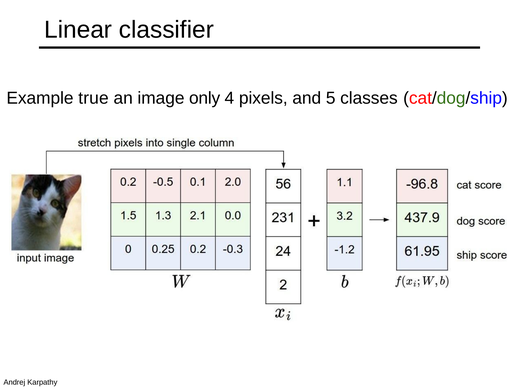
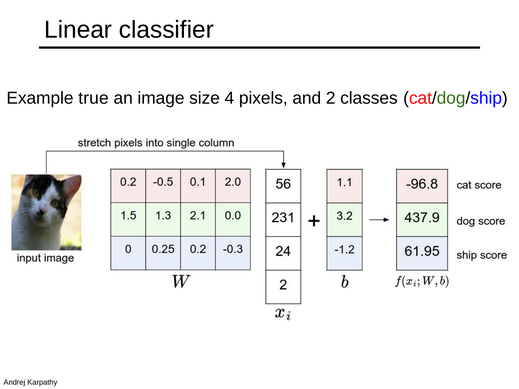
only: only -> size
5: 5 -> 2
